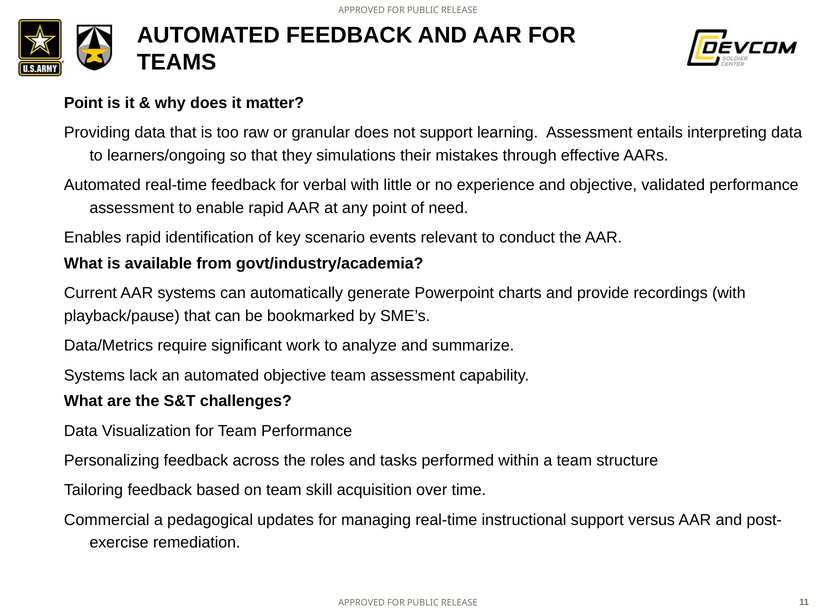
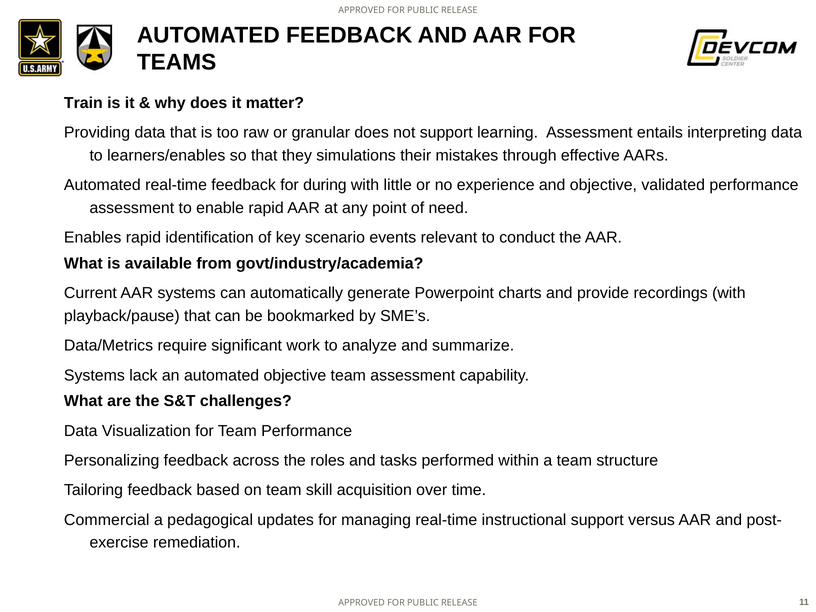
Point at (83, 103): Point -> Train
learners/ongoing: learners/ongoing -> learners/enables
verbal: verbal -> during
